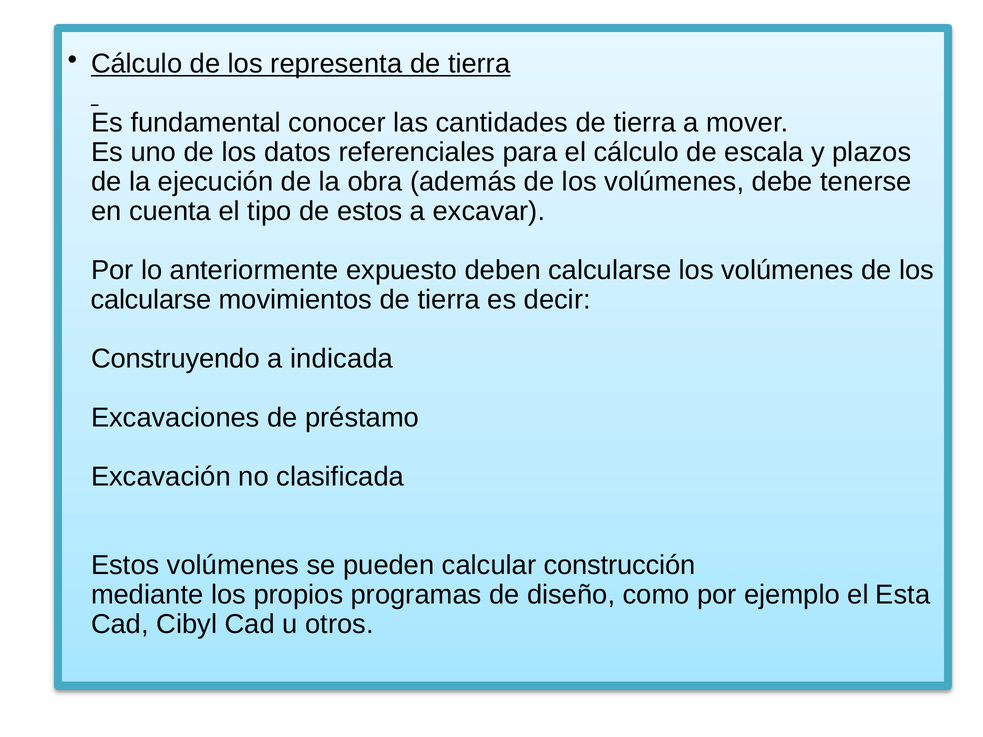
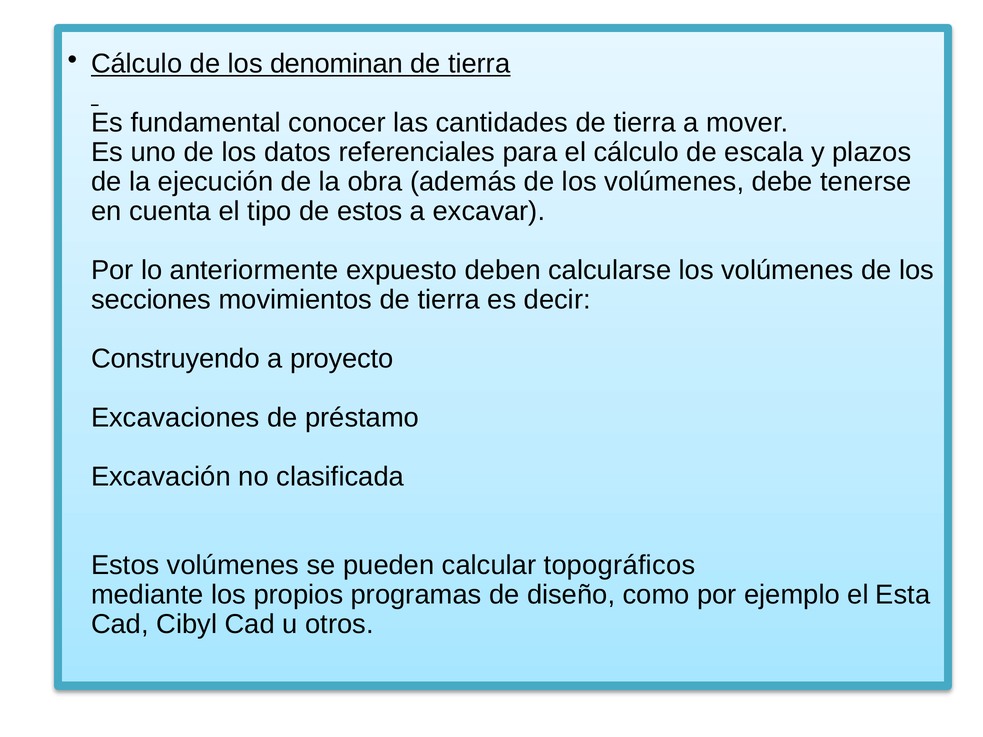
representa: representa -> denominan
calcularse at (151, 300): calcularse -> secciones
indicada: indicada -> proyecto
construcción: construcción -> topográficos
